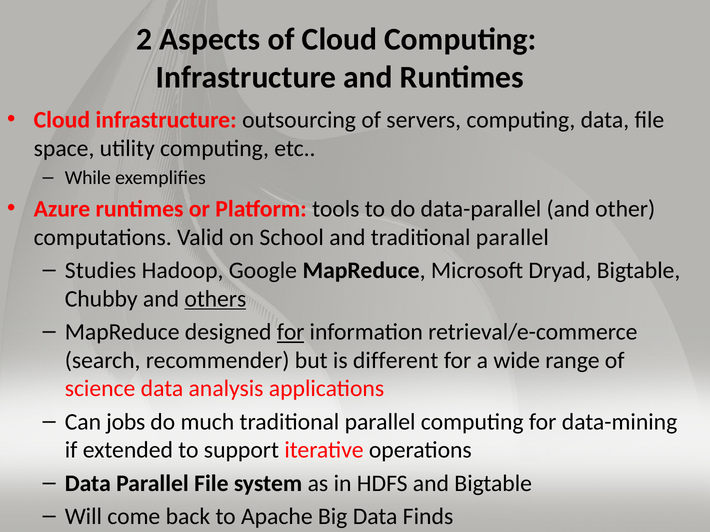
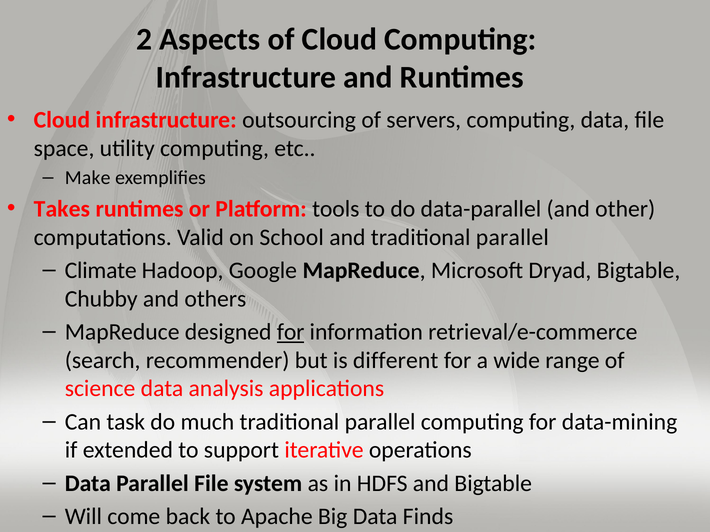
While: While -> Make
Azure: Azure -> Takes
Studies: Studies -> Climate
others underline: present -> none
jobs: jobs -> task
